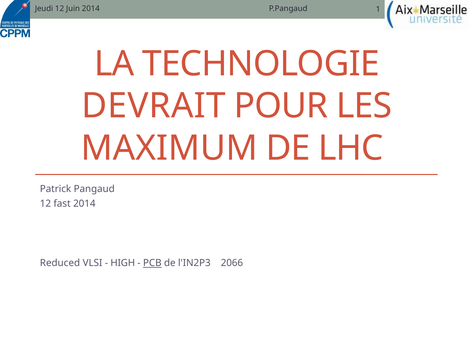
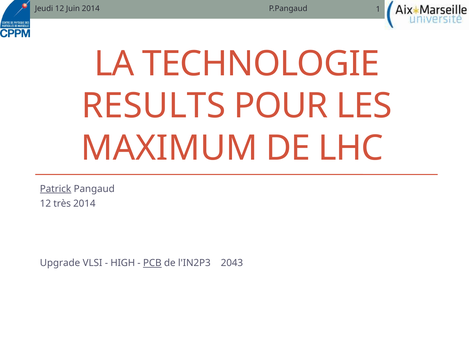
DEVRAIT: DEVRAIT -> RESULTS
Patrick underline: none -> present
fast: fast -> très
Reduced: Reduced -> Upgrade
2066: 2066 -> 2043
